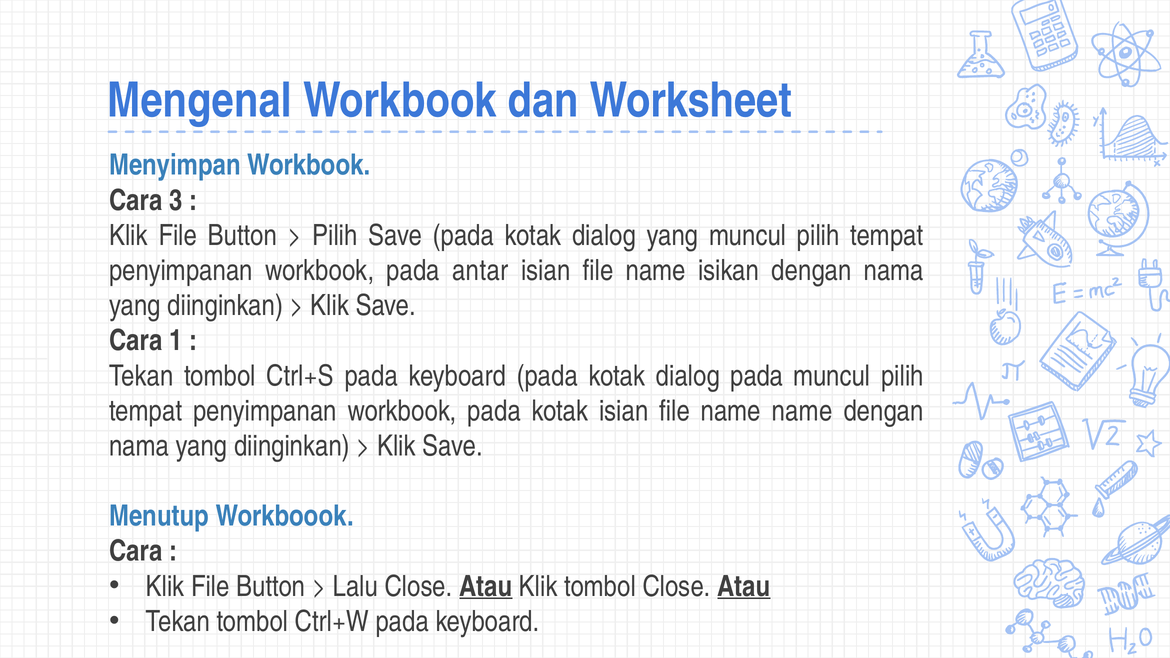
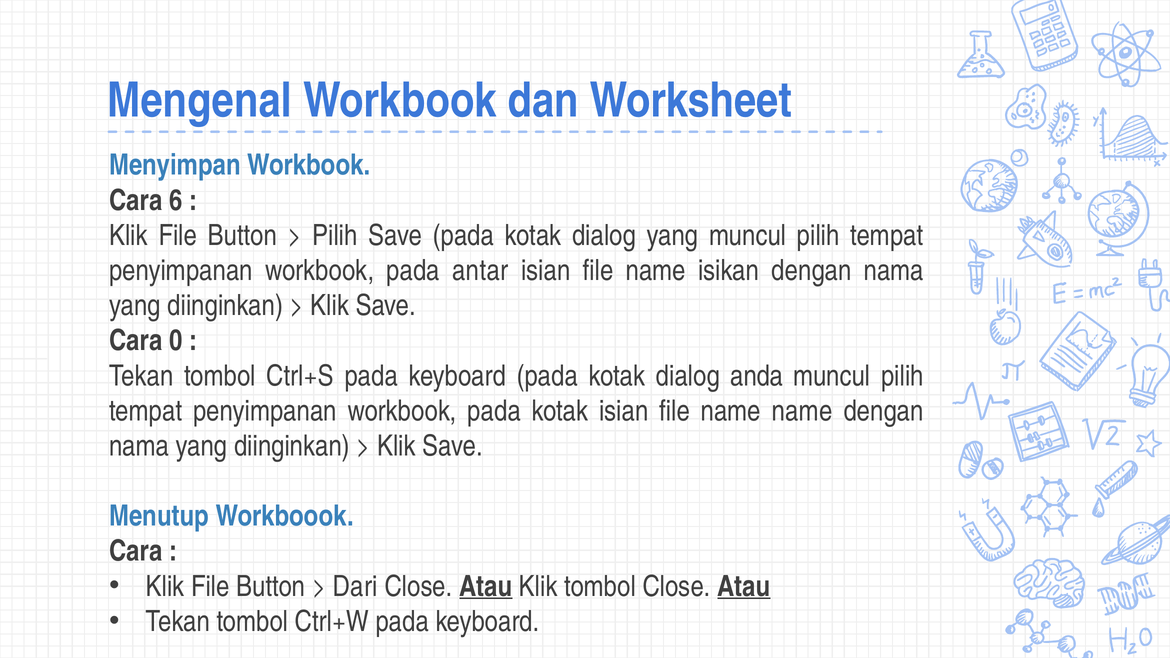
3: 3 -> 6
1: 1 -> 0
dialog pada: pada -> anda
Lalu: Lalu -> Dari
